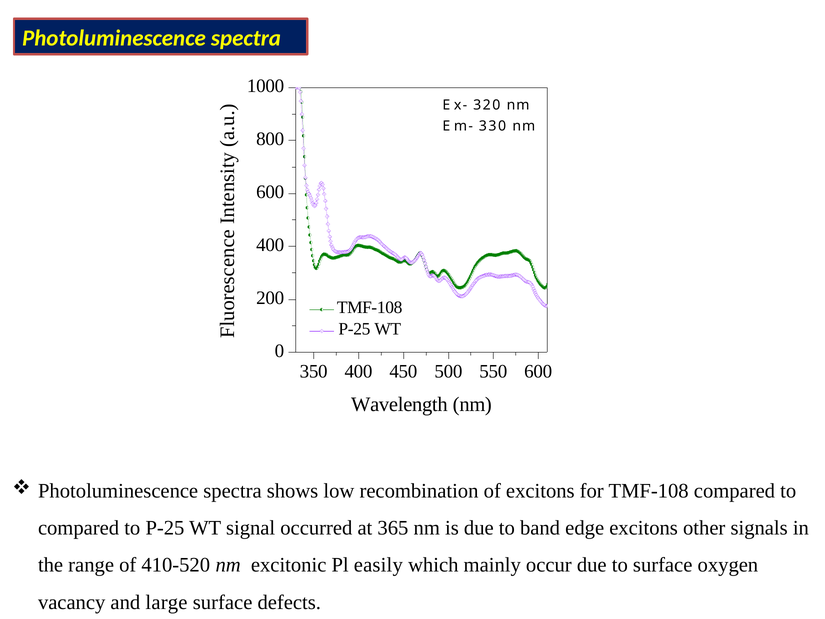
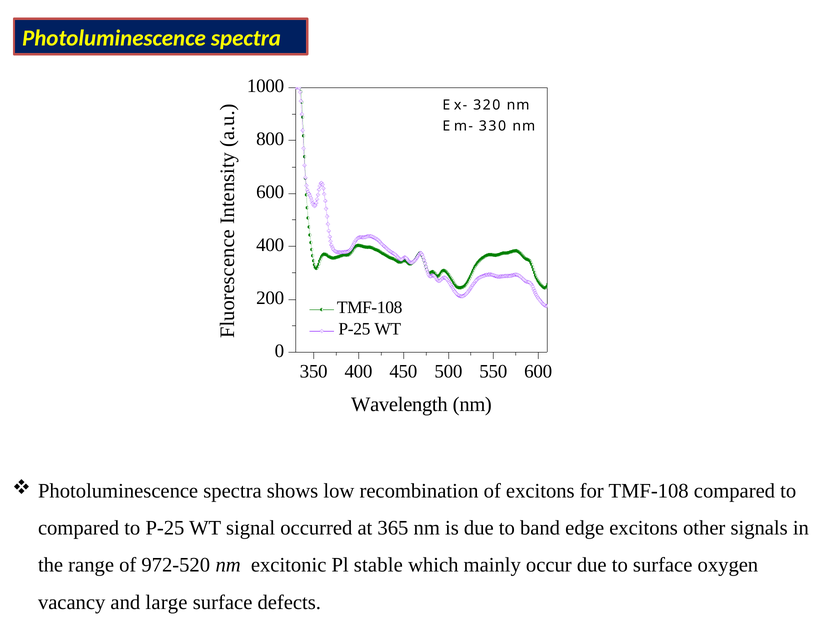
410-520: 410-520 -> 972-520
easily: easily -> stable
